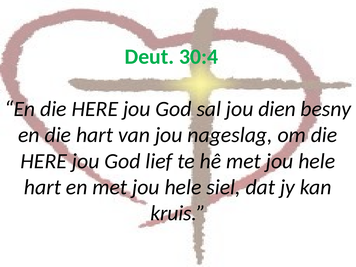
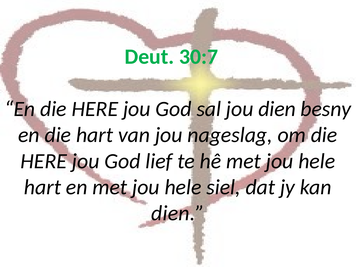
30:4: 30:4 -> 30:7
kruis at (178, 213): kruis -> dien
